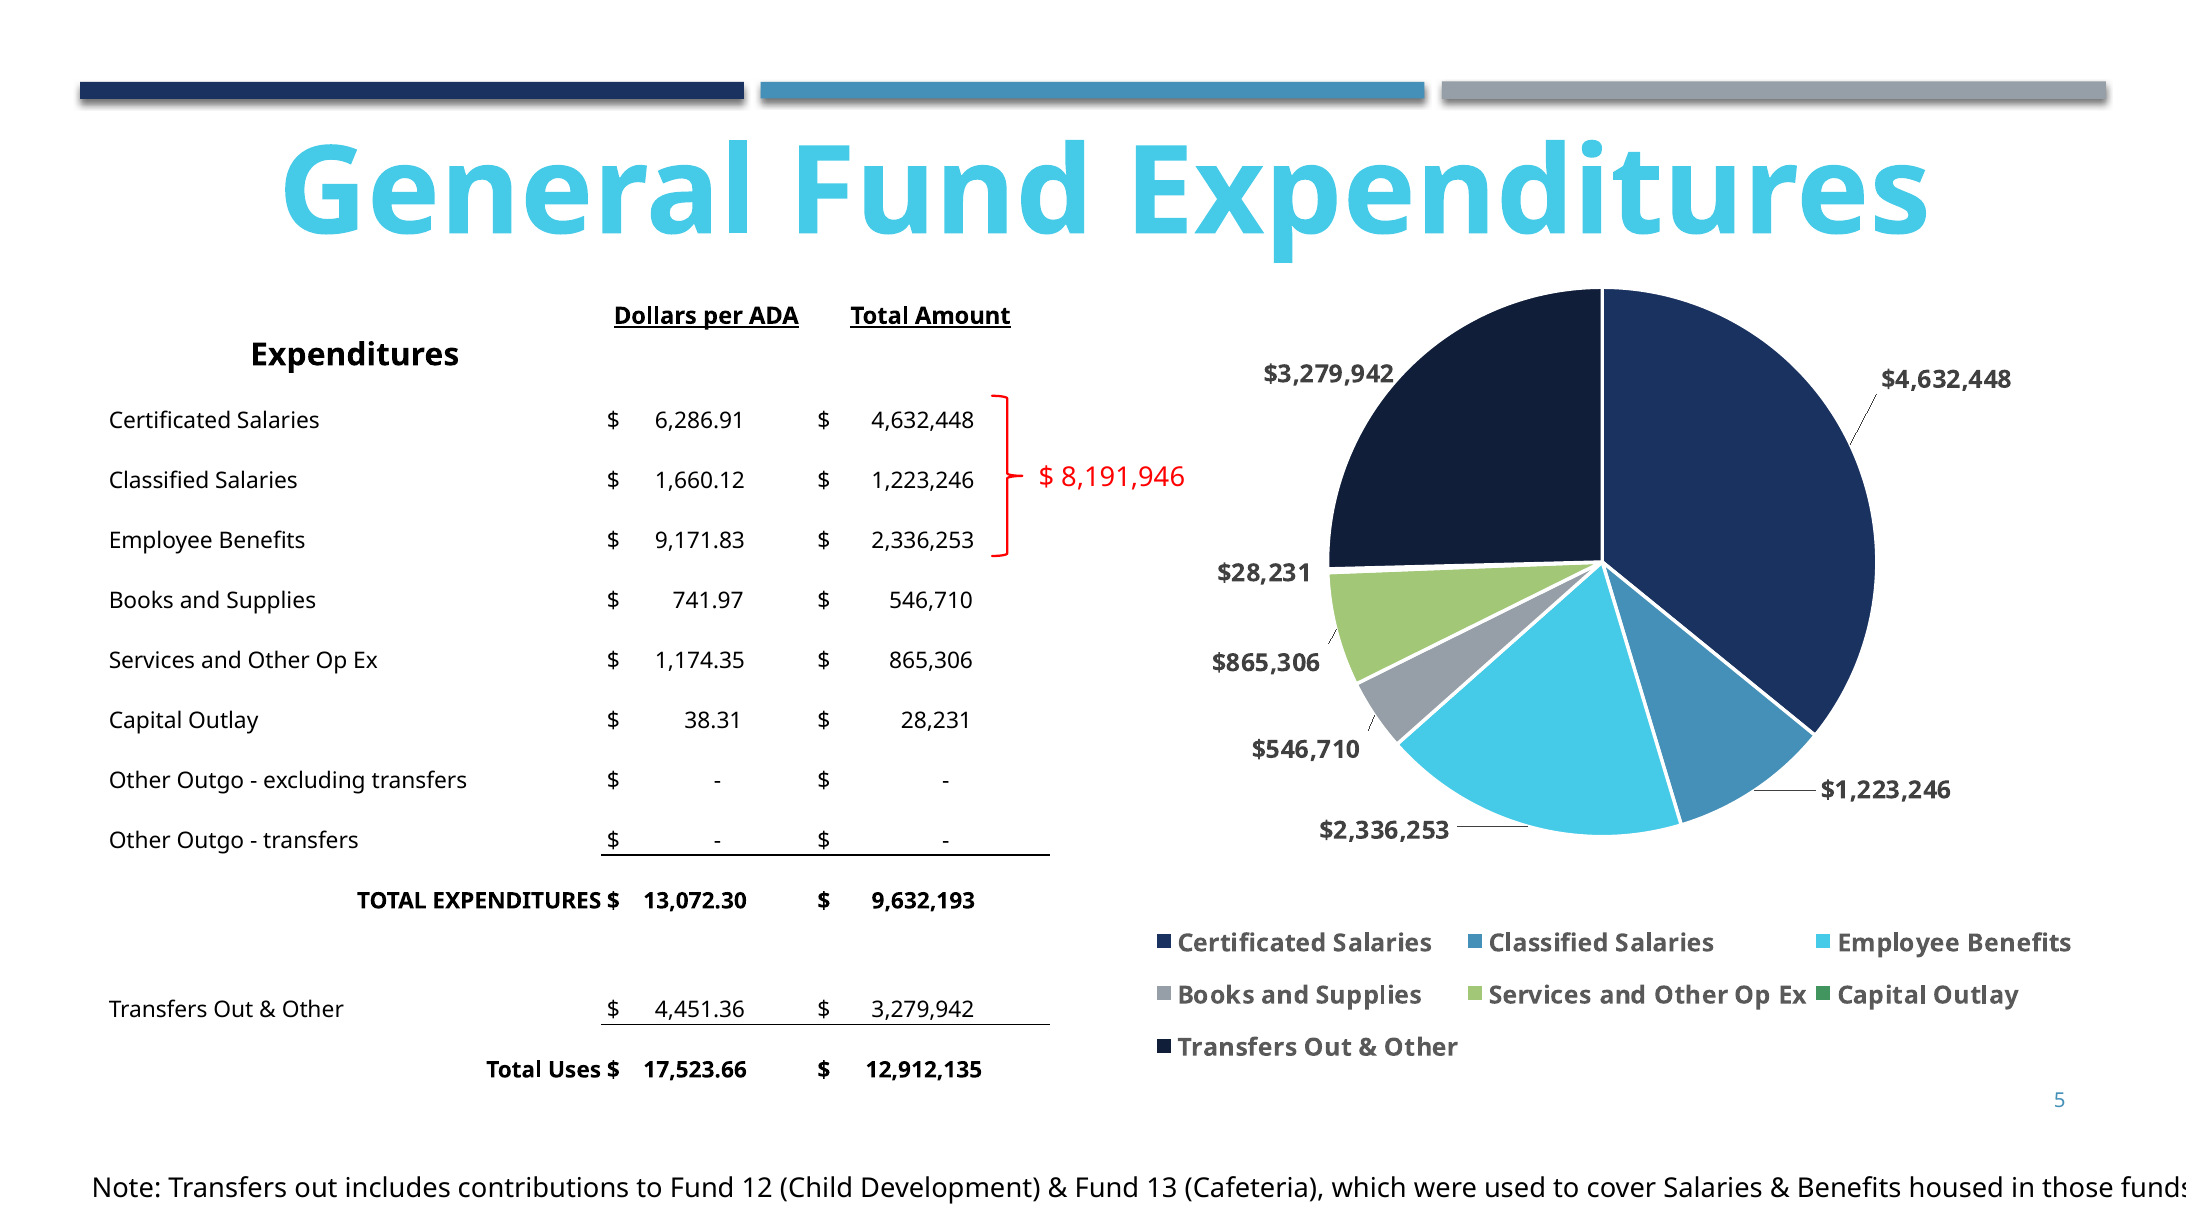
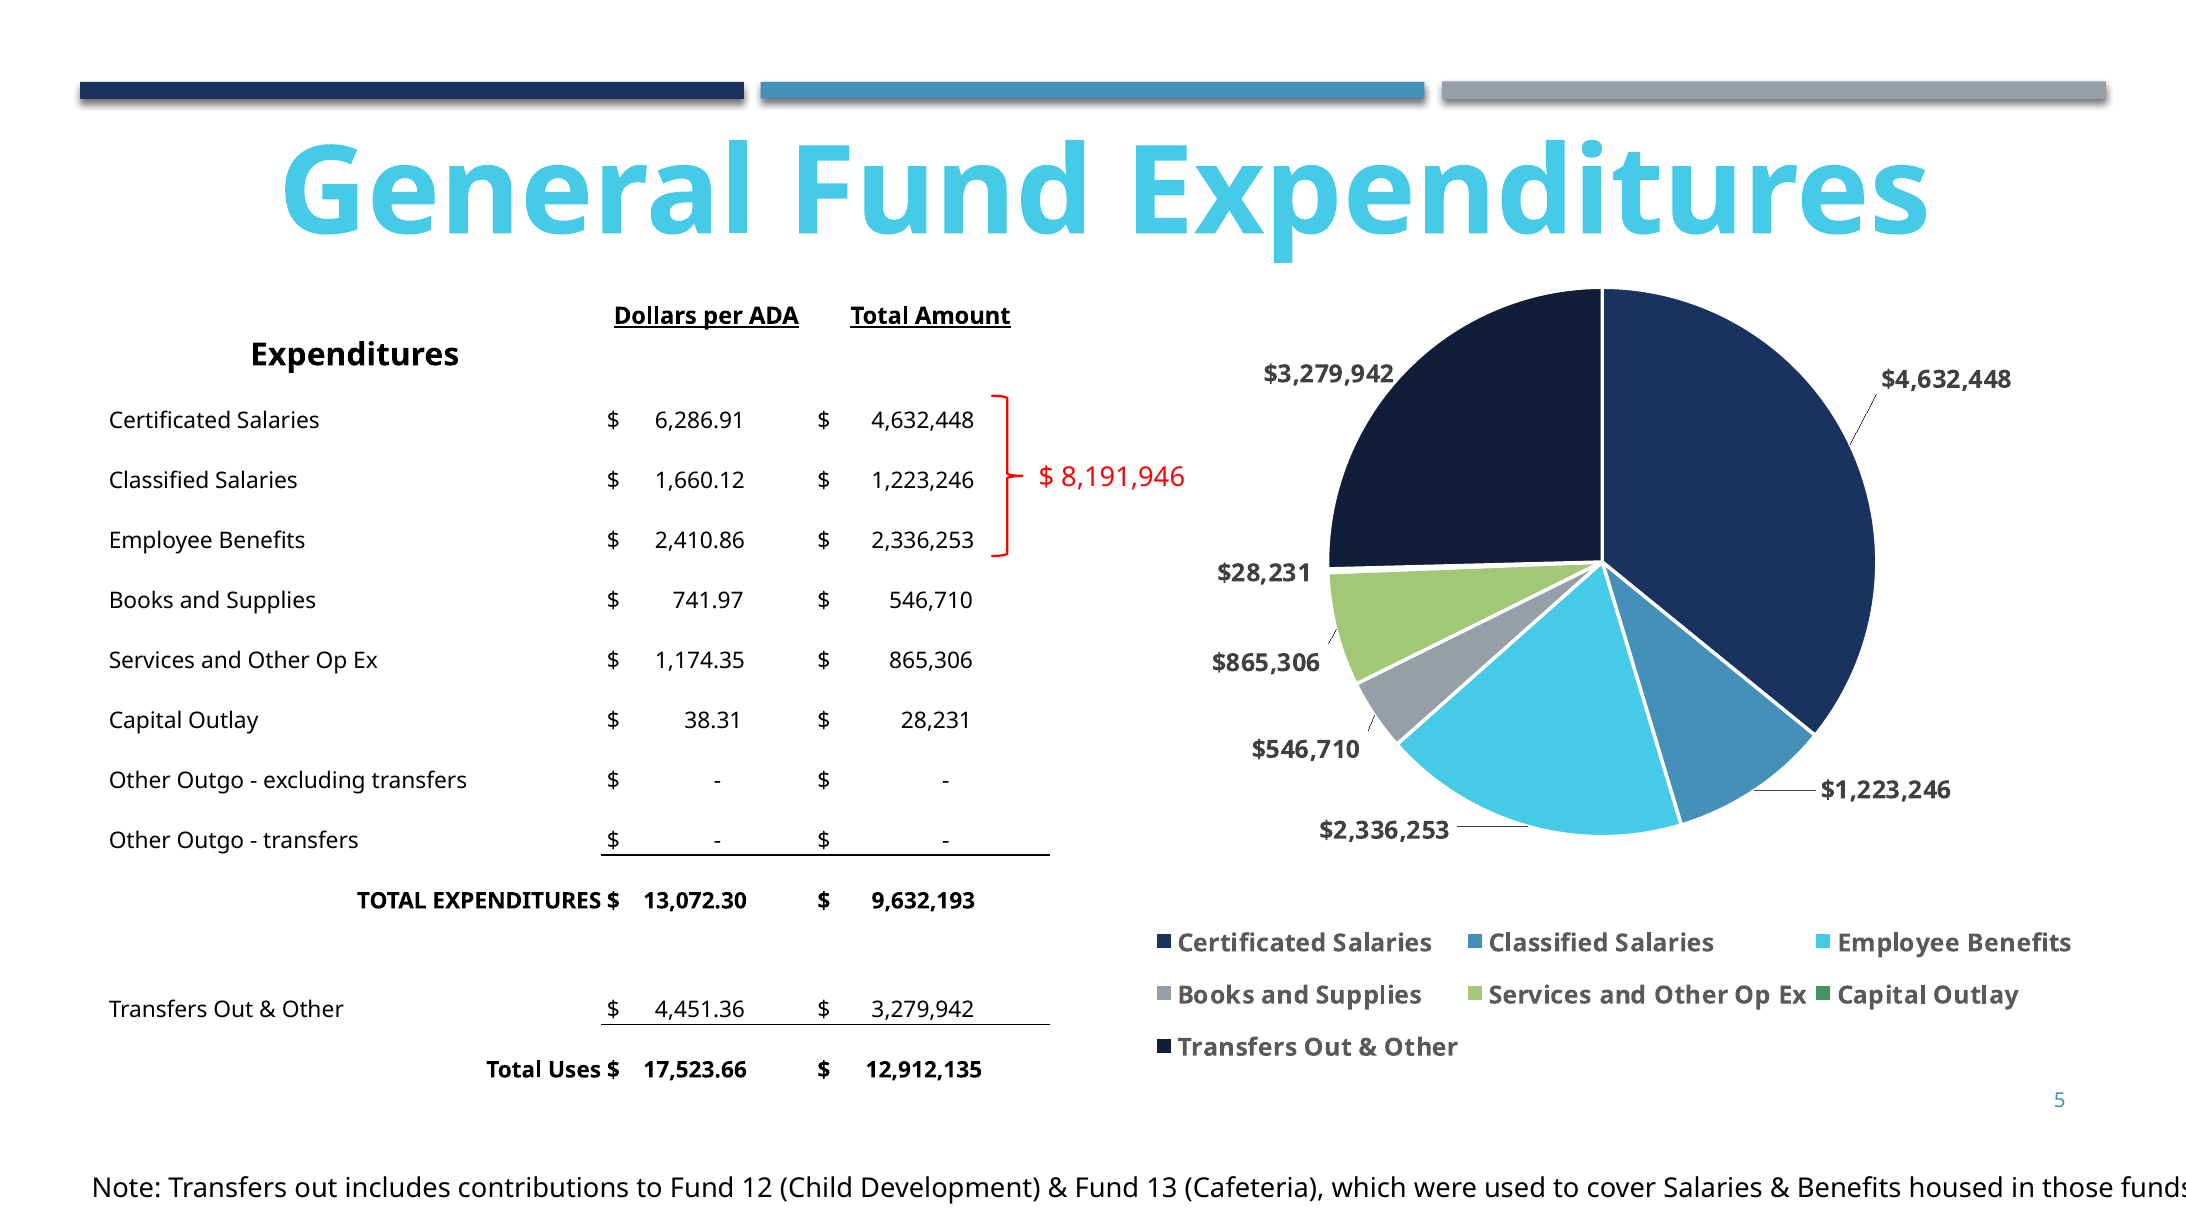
9,171.83: 9,171.83 -> 2,410.86
